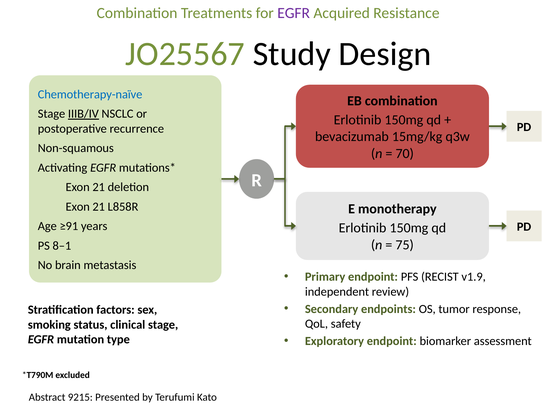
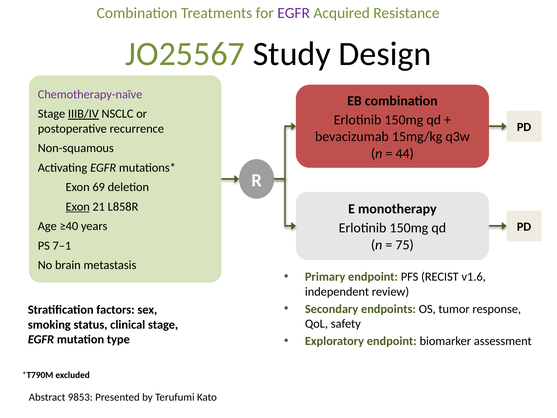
Chemotherapy-naïve colour: blue -> purple
70: 70 -> 44
21 at (99, 187): 21 -> 69
Exon at (78, 207) underline: none -> present
≥91: ≥91 -> ≥40
8–1: 8–1 -> 7–1
v1.9: v1.9 -> v1.6
9215: 9215 -> 9853
